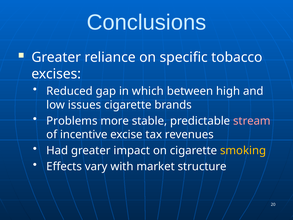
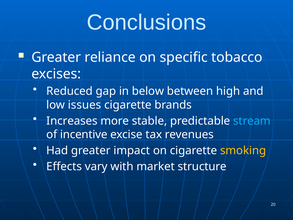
which: which -> below
Problems: Problems -> Increases
stream colour: pink -> light blue
